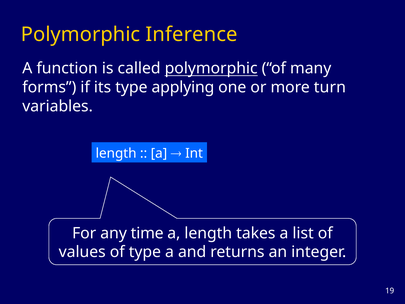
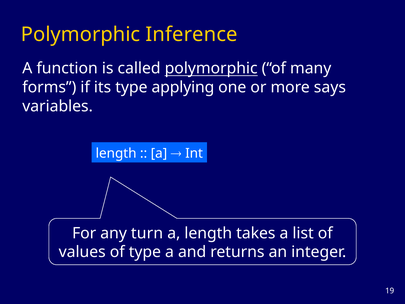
turn: turn -> says
time: time -> turn
